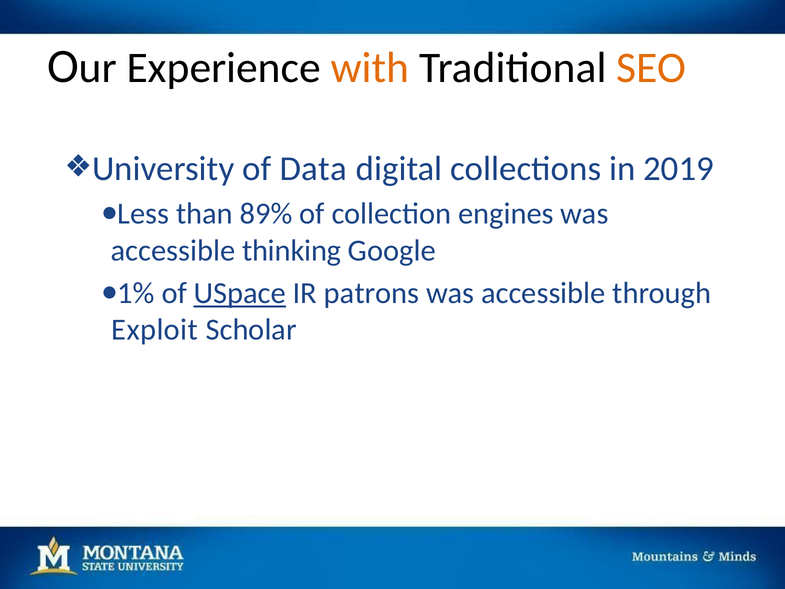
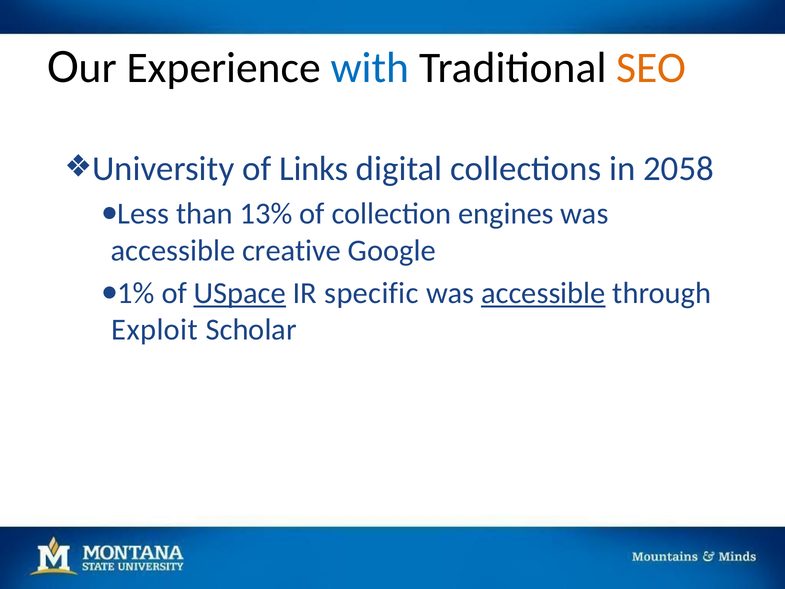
with colour: orange -> blue
Data: Data -> Links
2019: 2019 -> 2058
89%: 89% -> 13%
thinking: thinking -> creative
patrons: patrons -> specific
accessible at (543, 293) underline: none -> present
